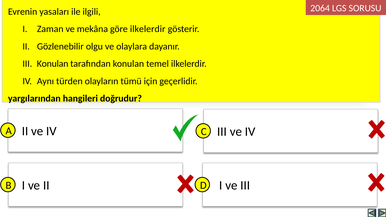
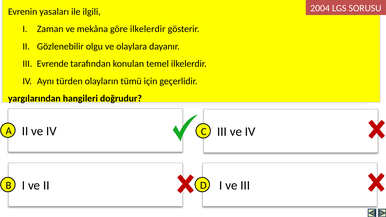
2064: 2064 -> 2004
III Konulan: Konulan -> Evrende
